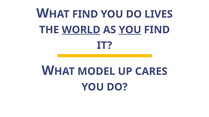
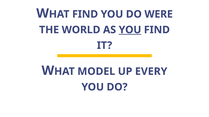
LIVES: LIVES -> WERE
WORLD underline: present -> none
CARES: CARES -> EVERY
